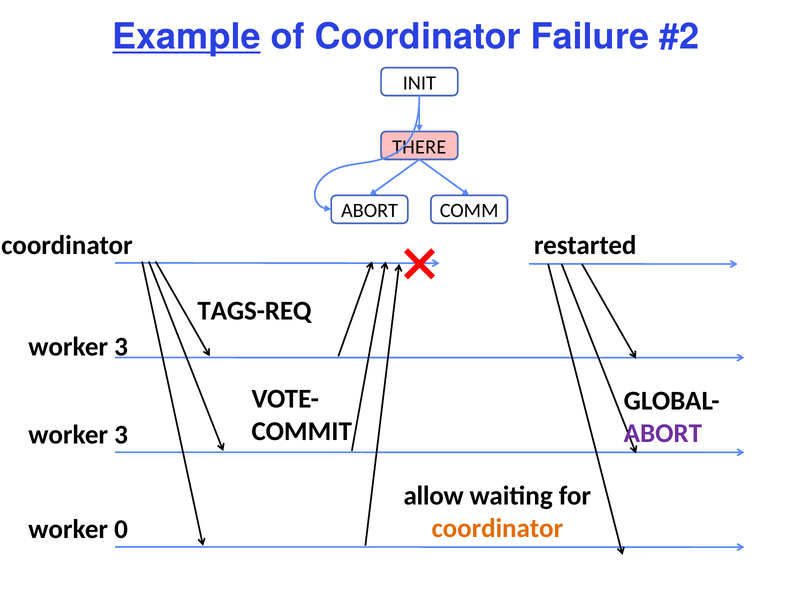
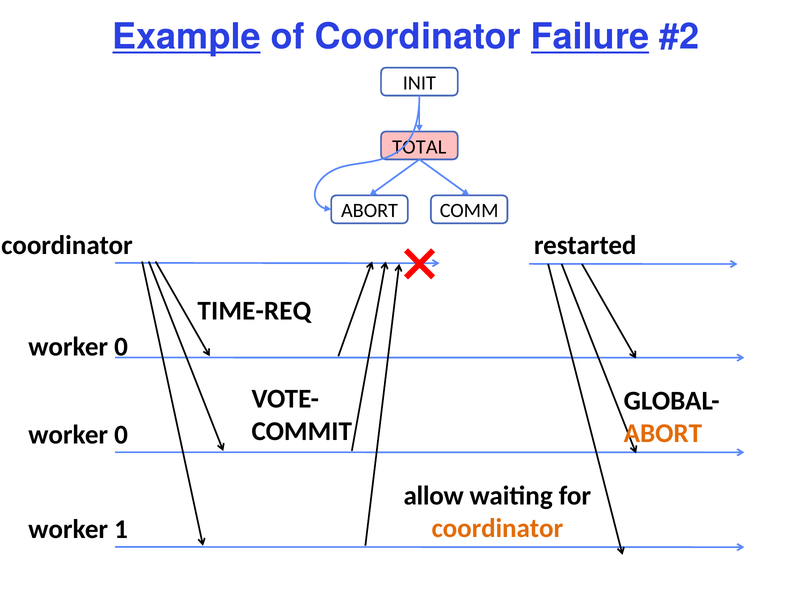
Failure underline: none -> present
THERE: THERE -> TOTAL
TAGS-REQ: TAGS-REQ -> TIME-REQ
3 at (121, 347): 3 -> 0
ABORT at (663, 434) colour: purple -> orange
3 at (121, 435): 3 -> 0
0: 0 -> 1
